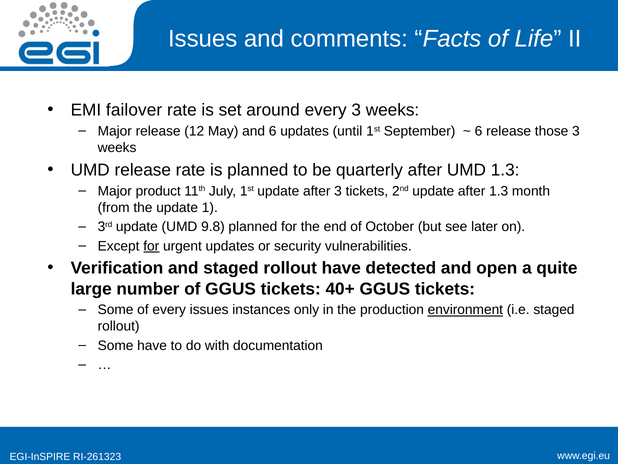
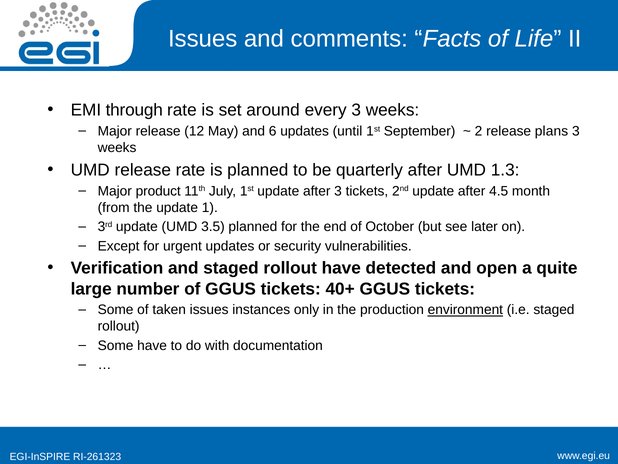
failover: failover -> through
6 at (479, 131): 6 -> 2
those: those -> plans
after 1.3: 1.3 -> 4.5
9.8: 9.8 -> 3.5
for at (151, 246) underline: present -> none
of every: every -> taken
